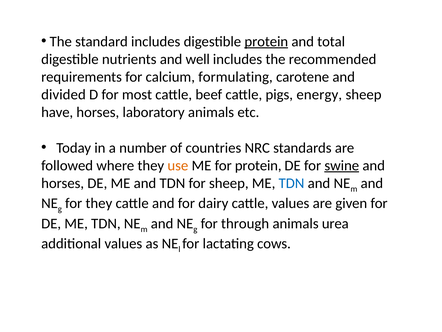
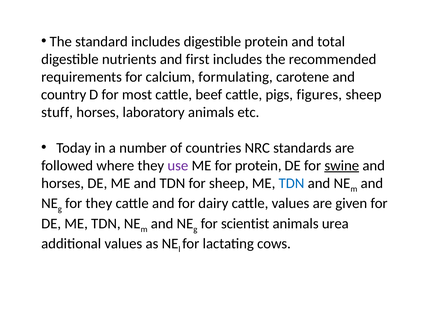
protein at (266, 41) underline: present -> none
well: well -> first
divided: divided -> country
energy: energy -> figures
have: have -> stuff
use colour: orange -> purple
through: through -> scientist
